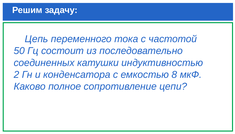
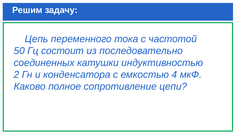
8: 8 -> 4
